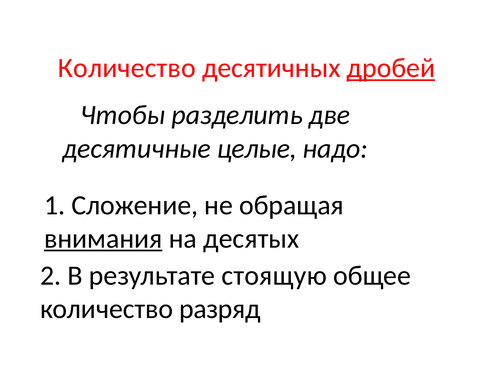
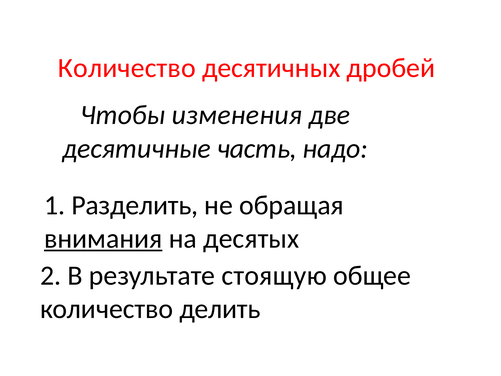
дробей underline: present -> none
разделить: разделить -> изменения
целые: целые -> часть
Сложение: Сложение -> Разделить
разряд: разряд -> делить
